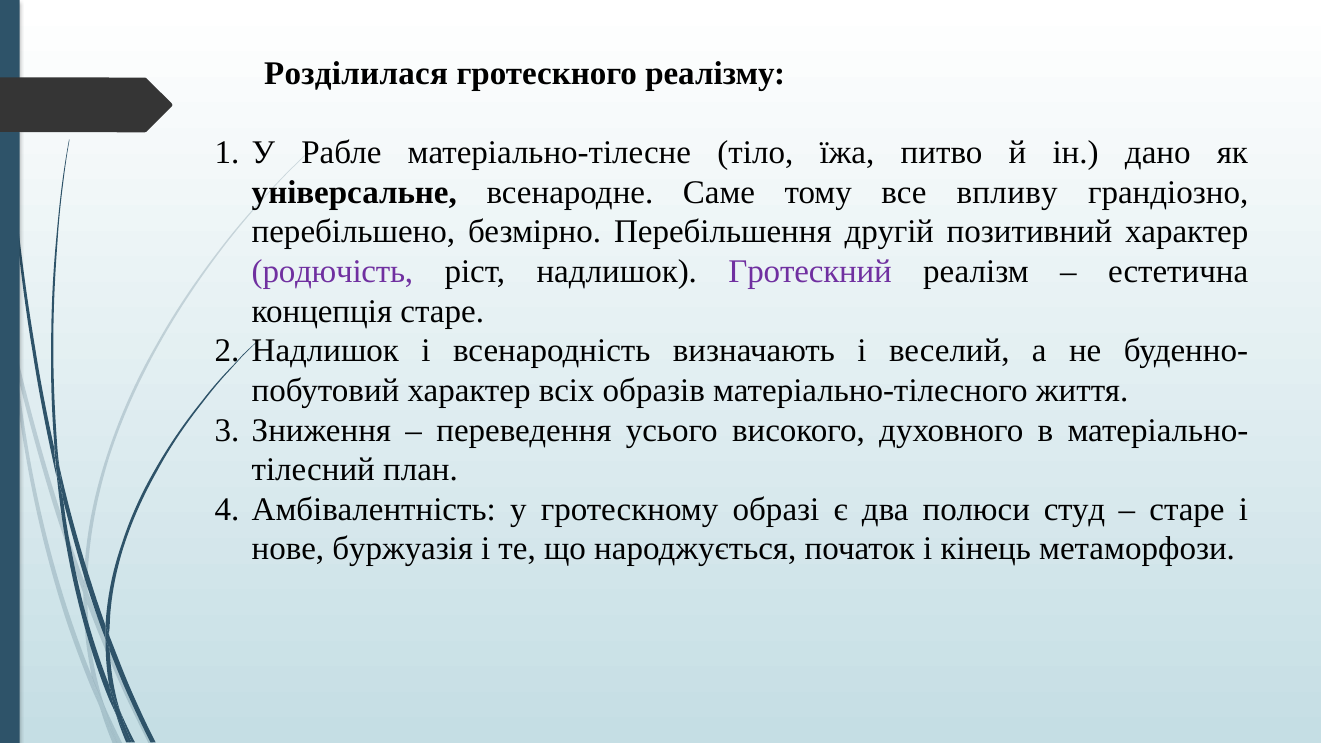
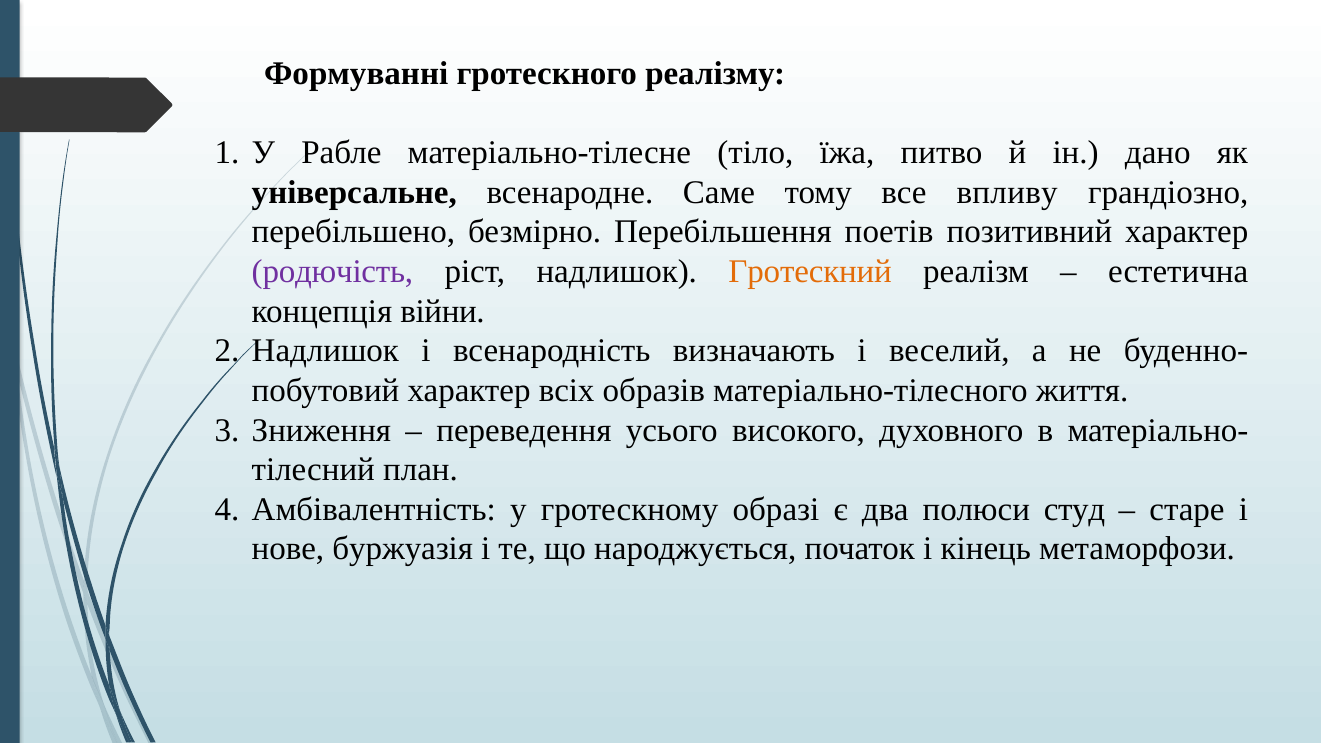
Розділилася: Розділилася -> Формуванні
другій: другій -> поетів
Гротескний colour: purple -> orange
концепція старе: старе -> війни
